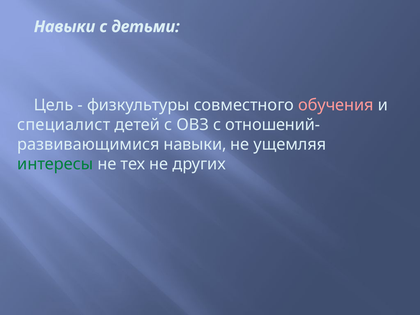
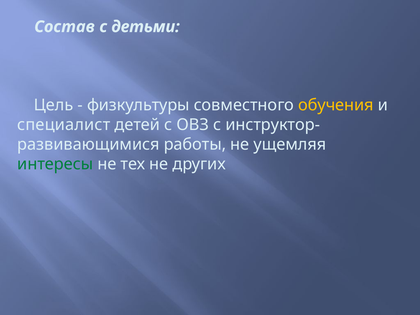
Навыки at (65, 27): Навыки -> Состав
обучения colour: pink -> yellow
отношений-: отношений- -> инструктор-
развивающимися навыки: навыки -> работы
